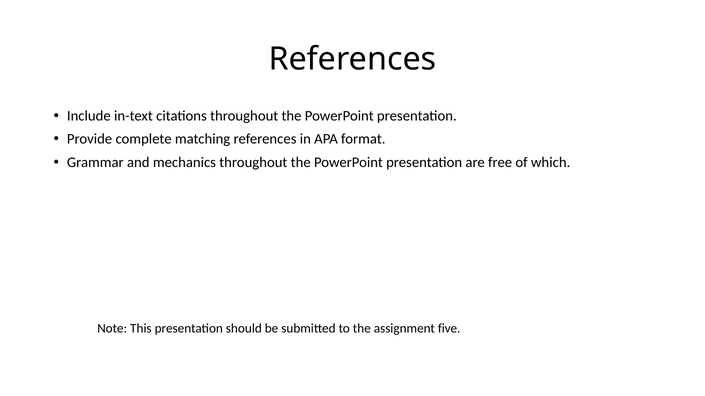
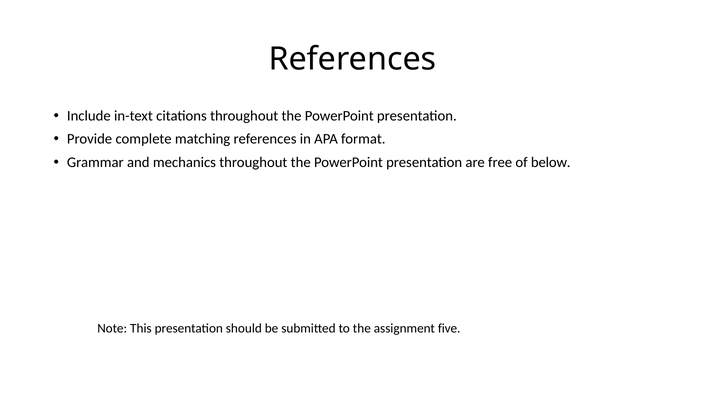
which: which -> below
